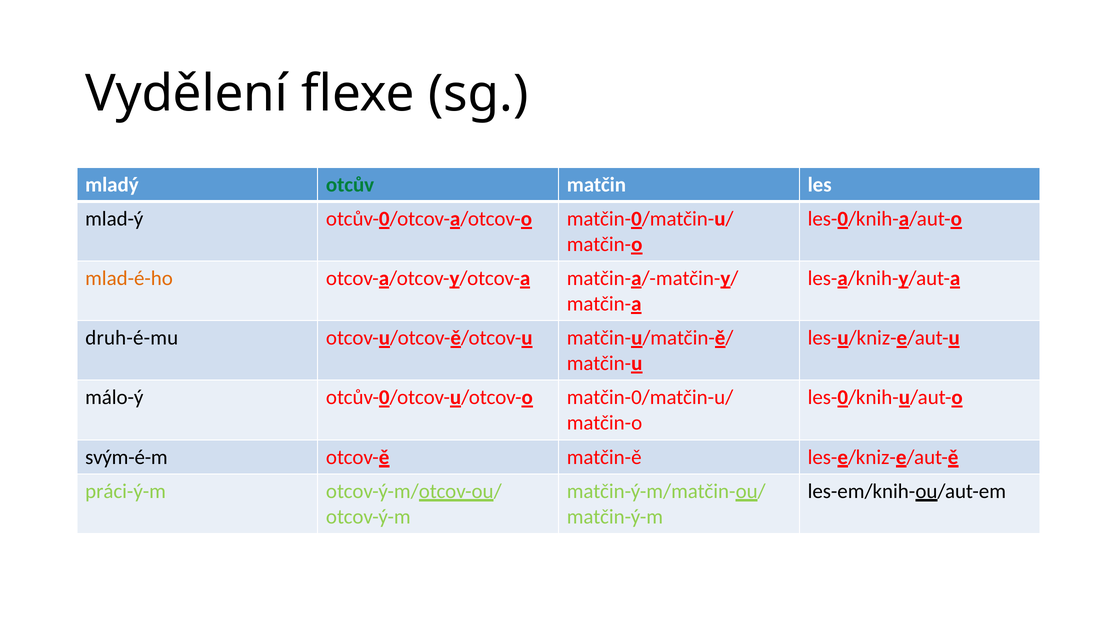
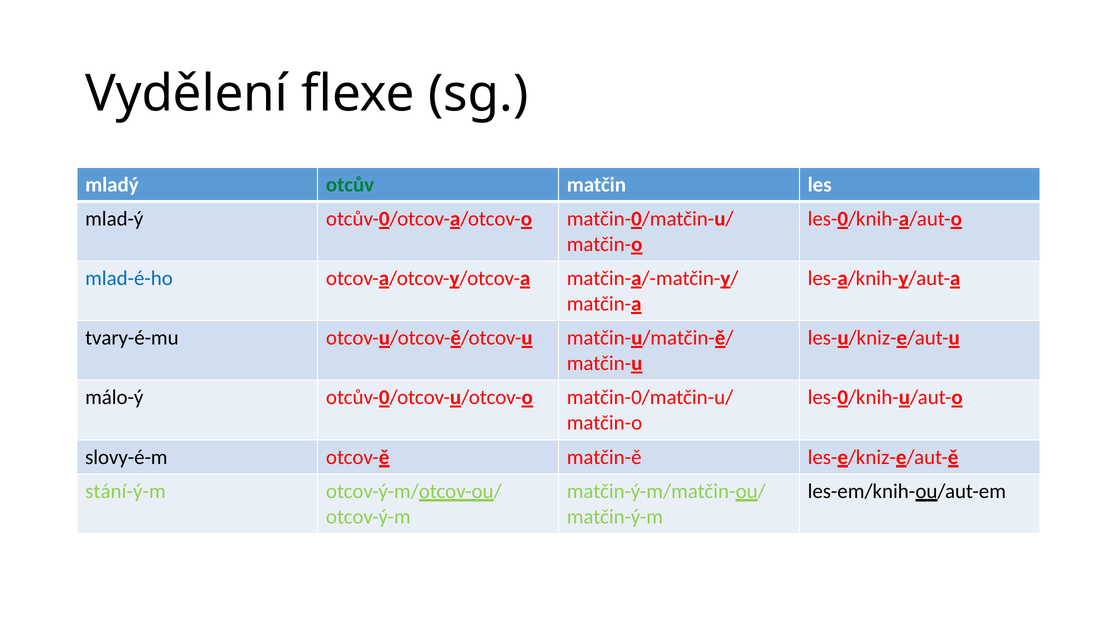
mlad-é-ho colour: orange -> blue
druh-é-mu: druh-é-mu -> tvary-é-mu
svým-é-m: svým-é-m -> slovy-é-m
práci-ý-m: práci-ý-m -> stání-ý-m
